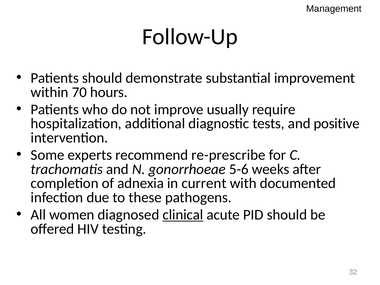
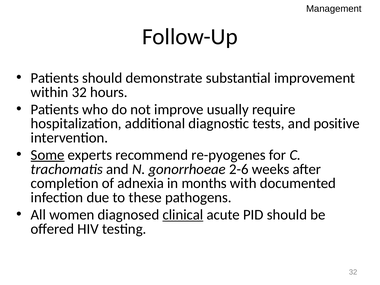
within 70: 70 -> 32
Some underline: none -> present
re-prescribe: re-prescribe -> re-pyogenes
5-6: 5-6 -> 2-6
current: current -> months
